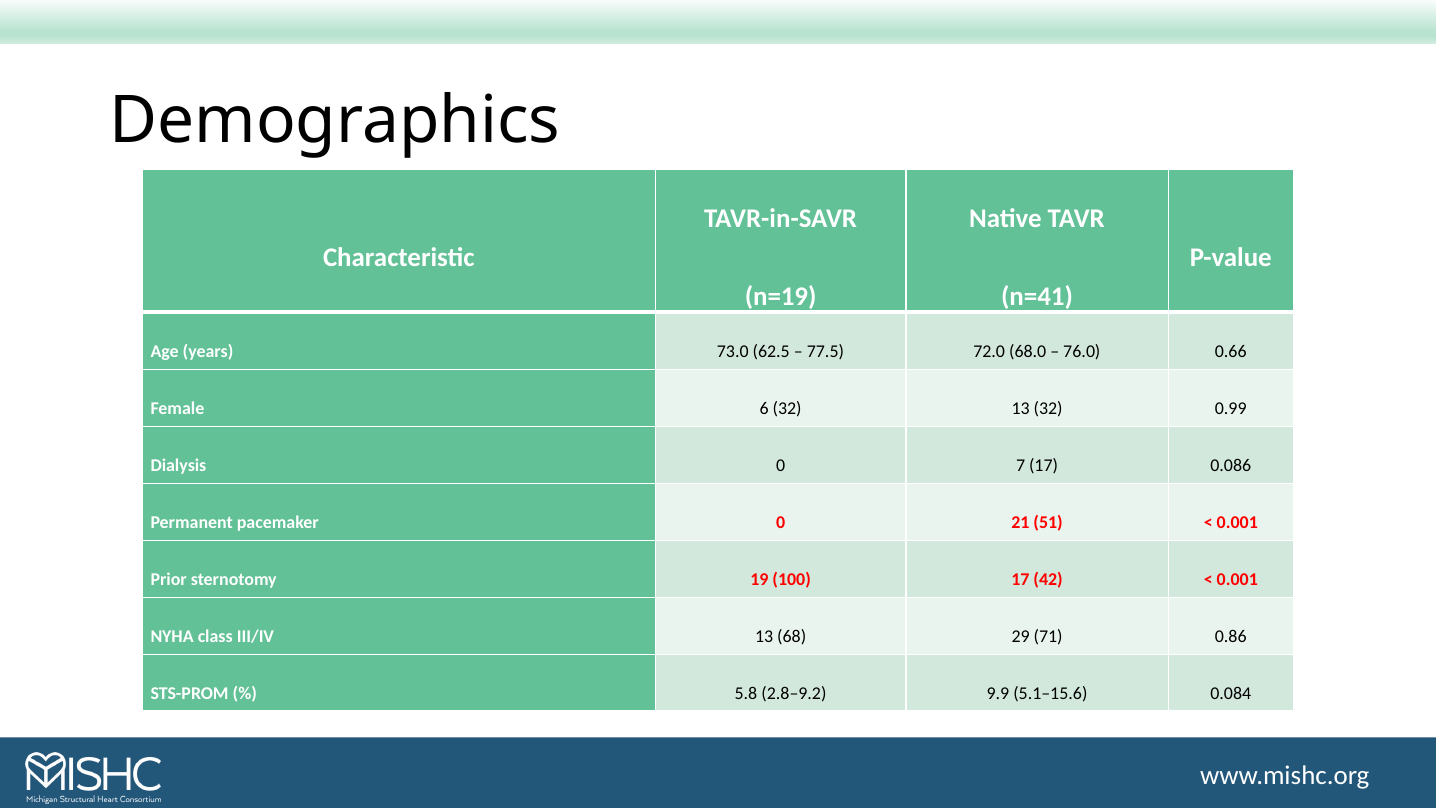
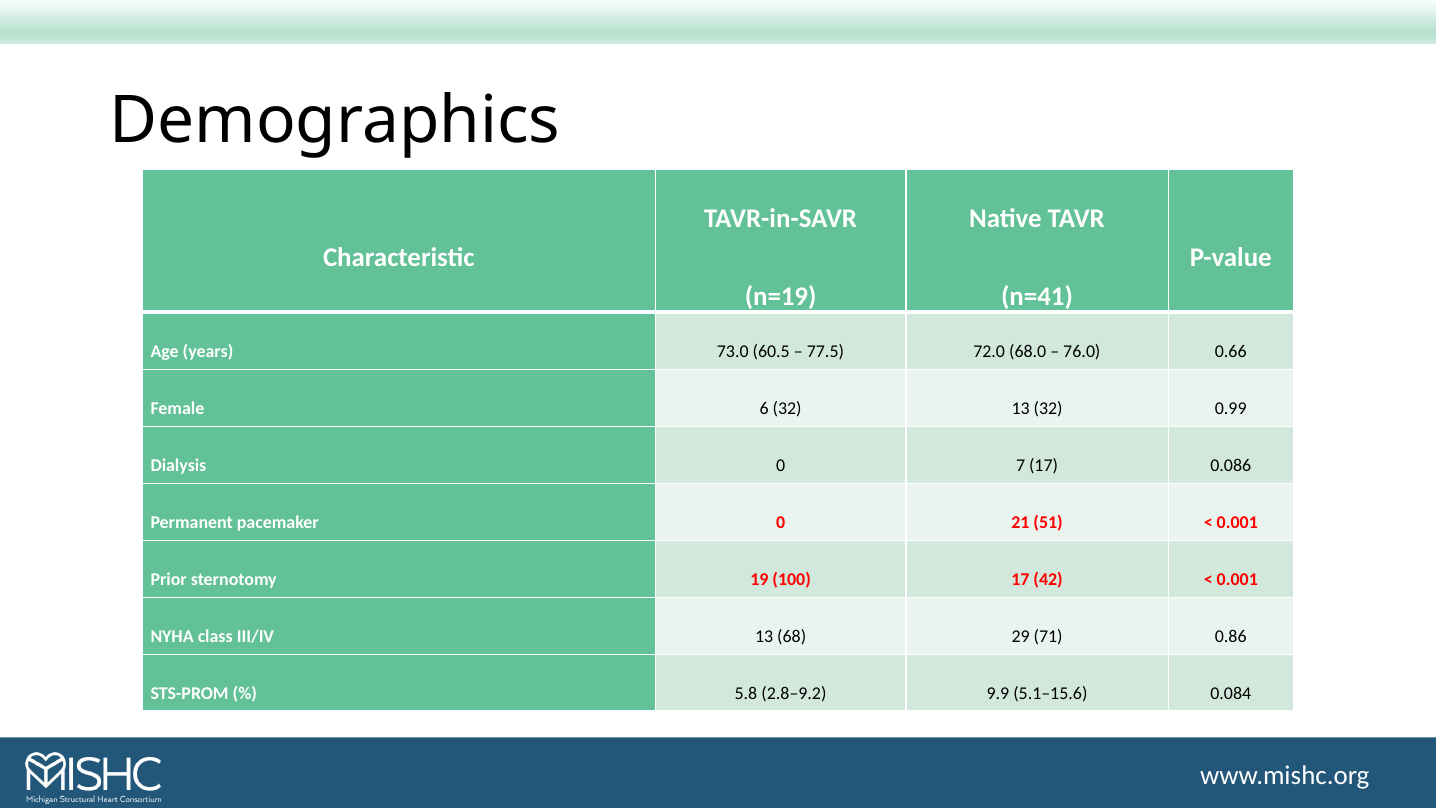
62.5: 62.5 -> 60.5
